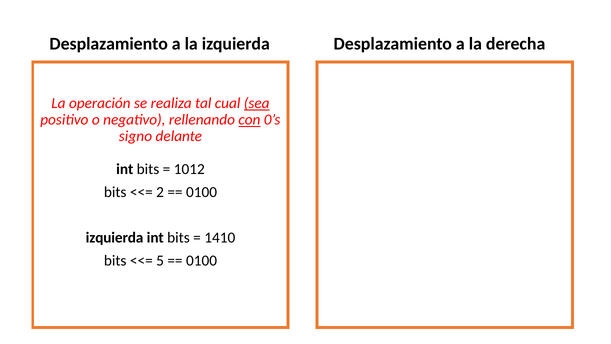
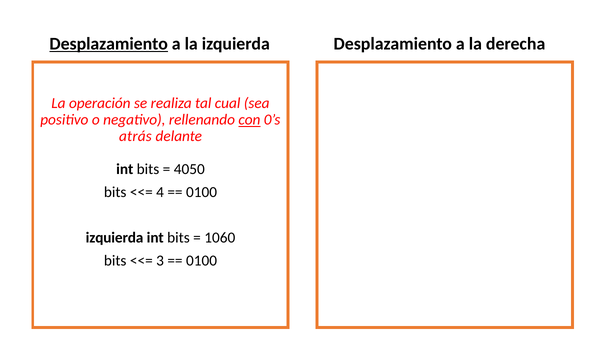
Desplazamiento at (109, 44) underline: none -> present
sea underline: present -> none
signo at (135, 136): signo -> atrás
1012: 1012 -> 4050
2: 2 -> 4
1410: 1410 -> 1060
5: 5 -> 3
